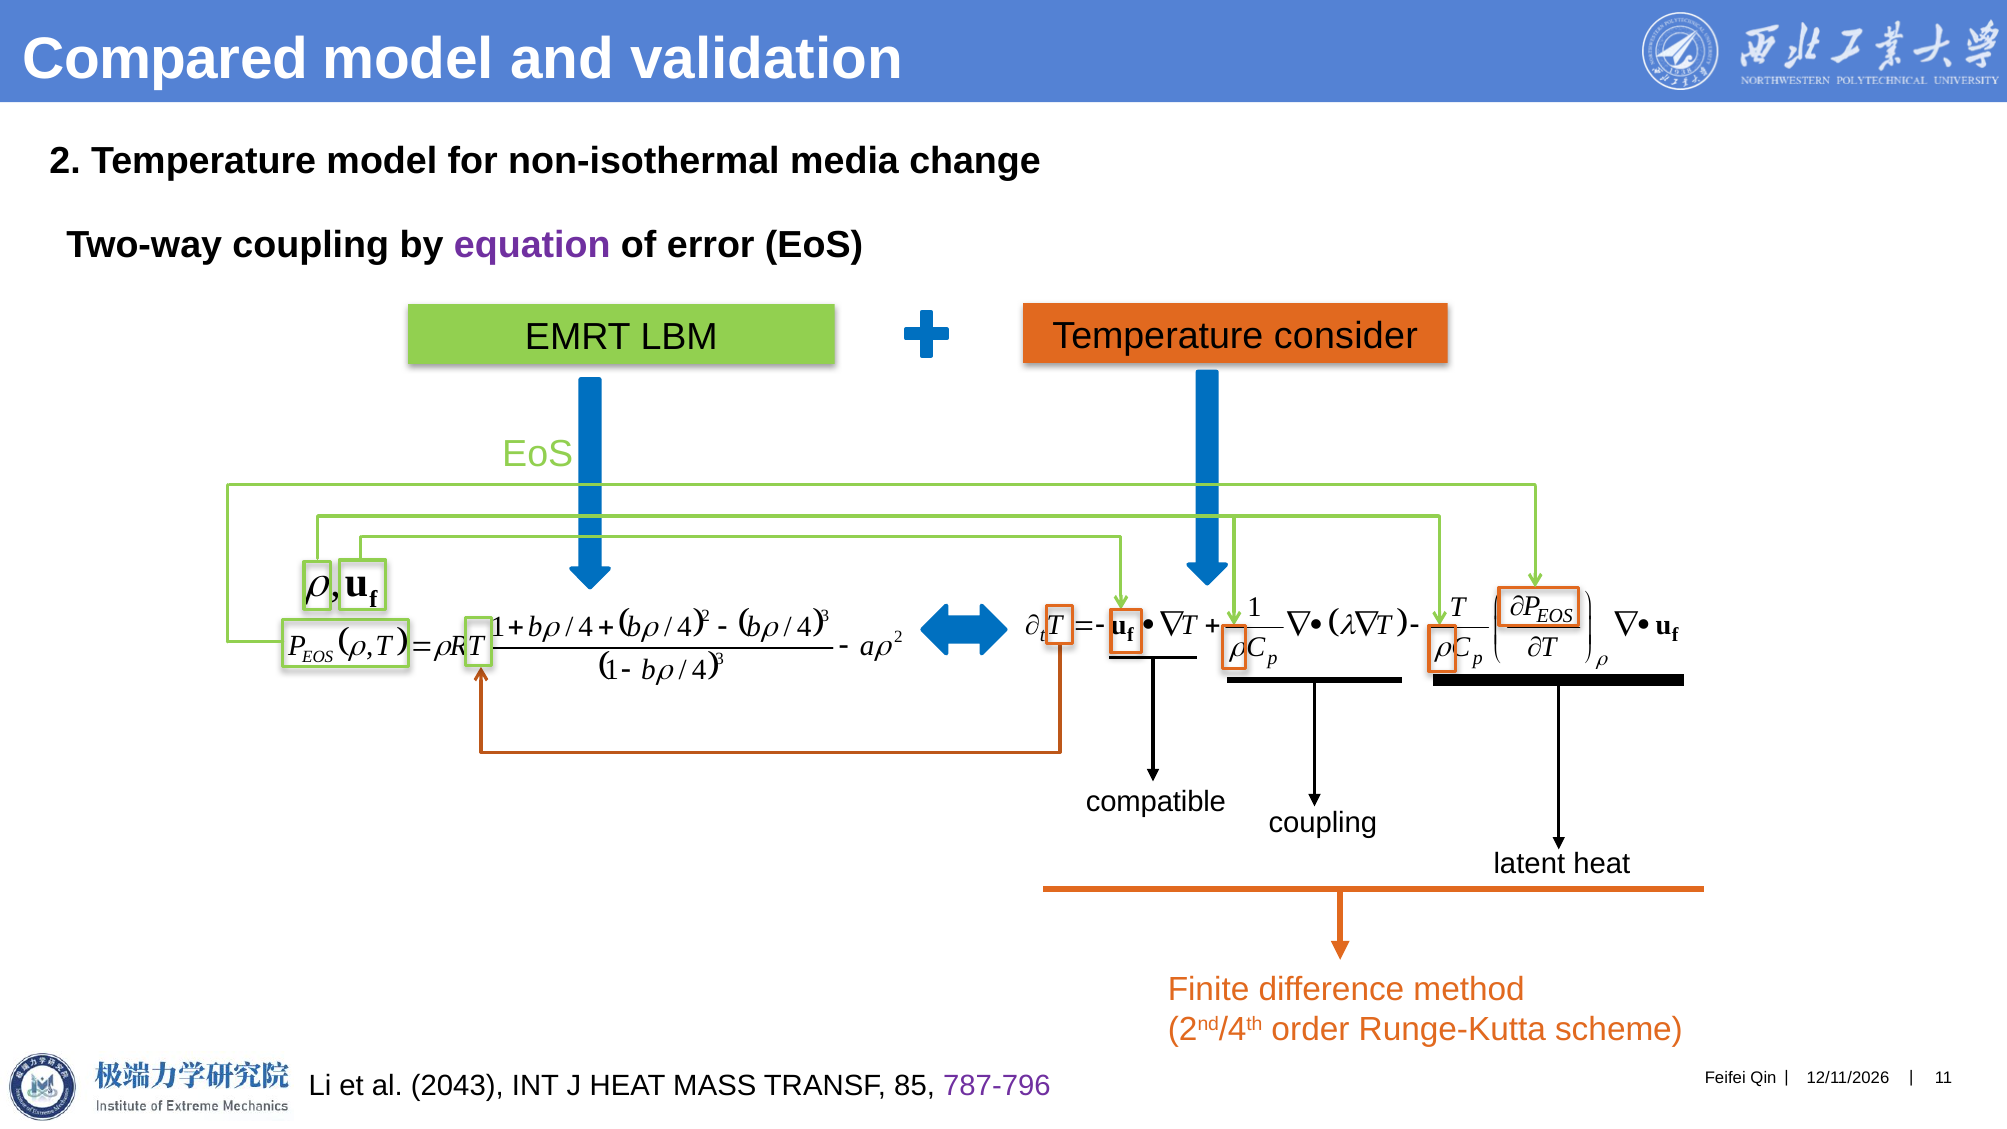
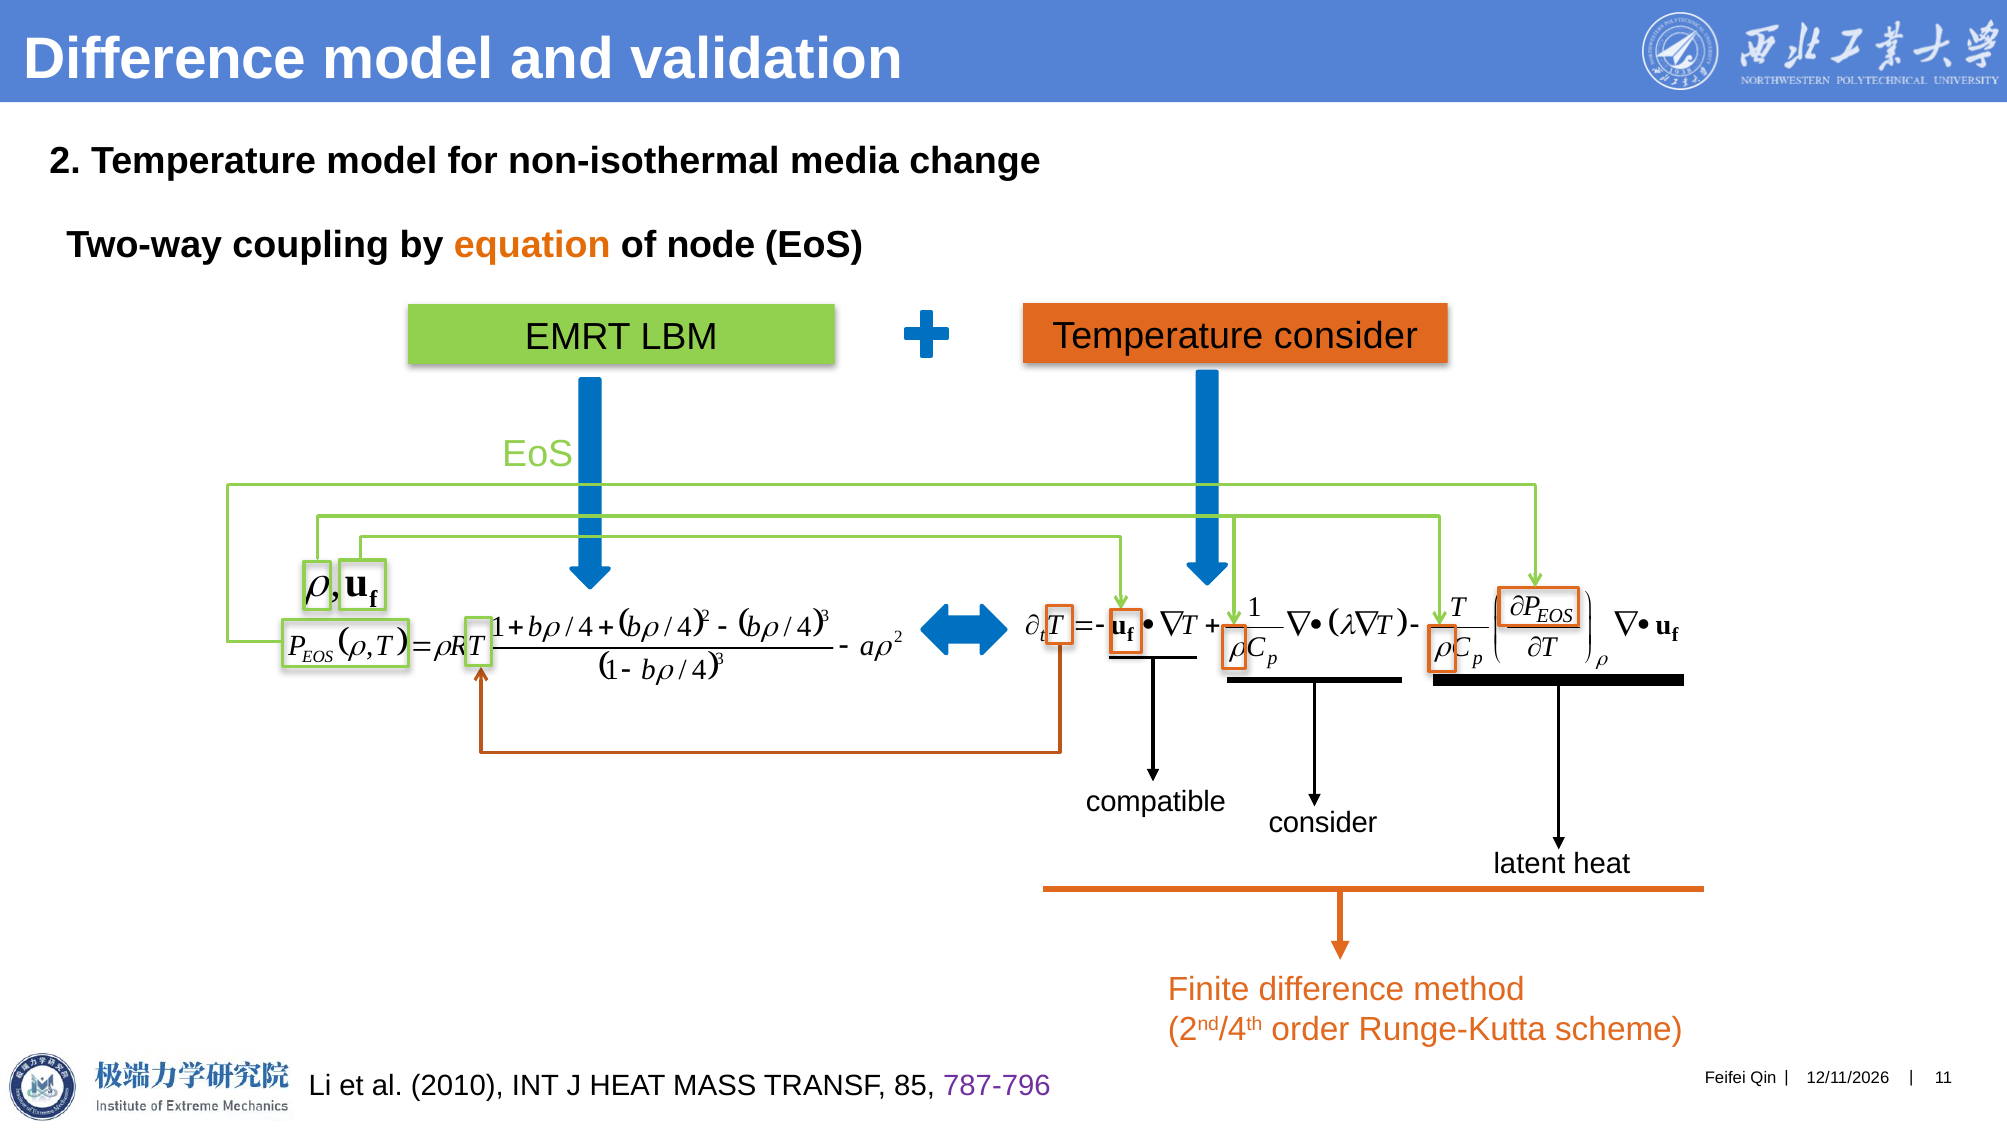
Compared at (165, 60): Compared -> Difference
equation colour: purple -> orange
error: error -> node
coupling at (1323, 822): coupling -> consider
2043: 2043 -> 2010
